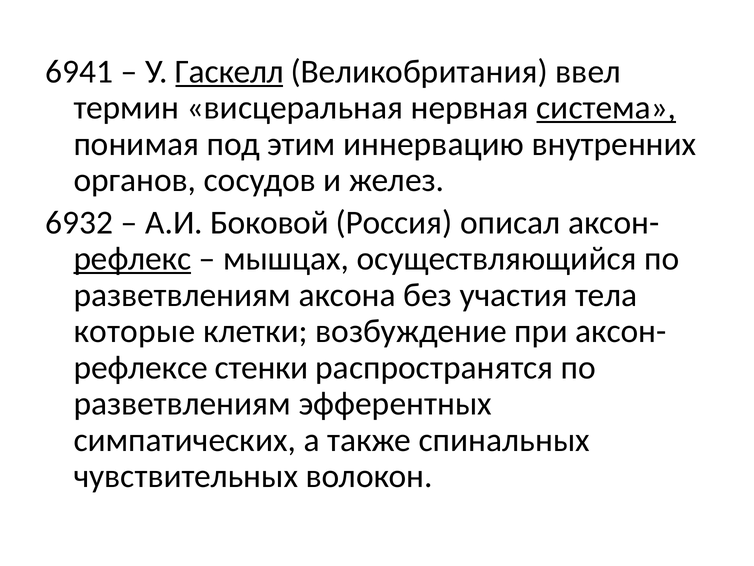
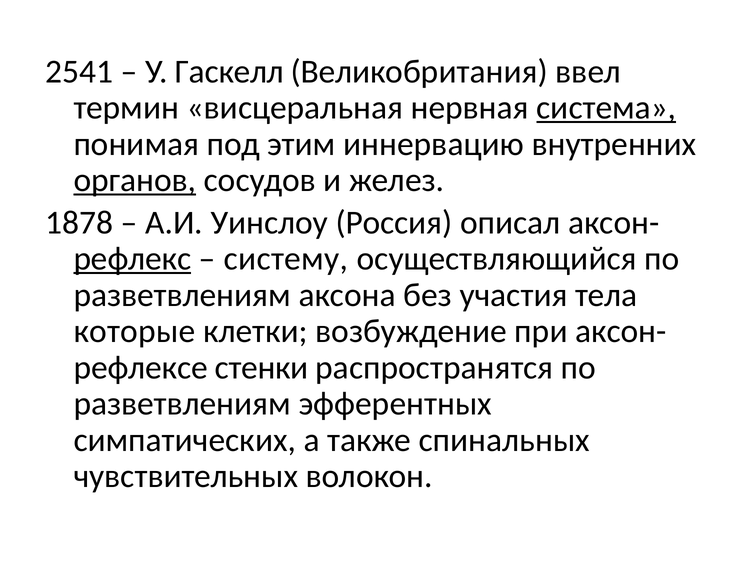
6941: 6941 -> 2541
Гаскелл underline: present -> none
органов underline: none -> present
6932: 6932 -> 1878
Боковой: Боковой -> Уинслоу
мышцах: мышцах -> систему
